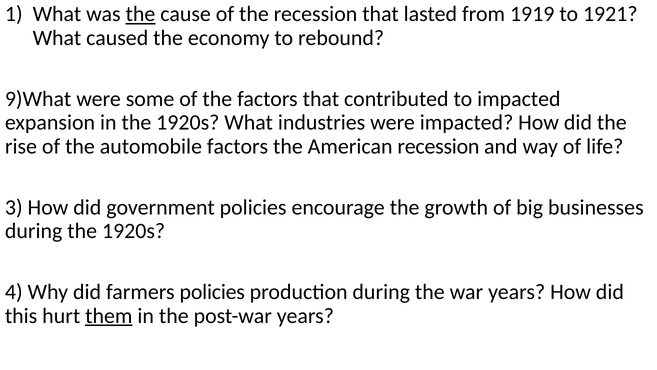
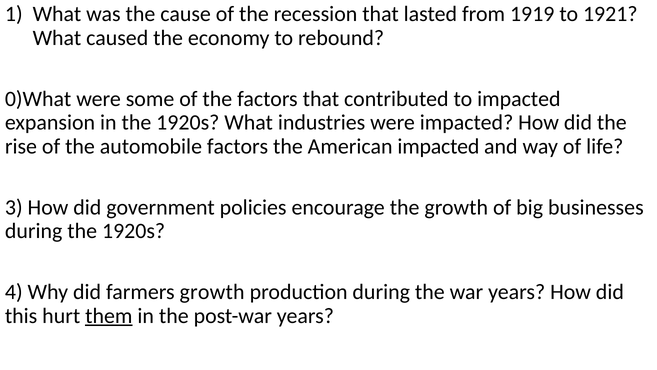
the at (140, 14) underline: present -> none
9)What: 9)What -> 0)What
American recession: recession -> impacted
farmers policies: policies -> growth
